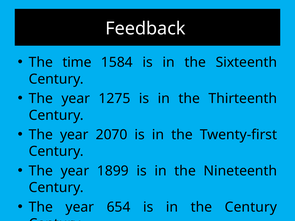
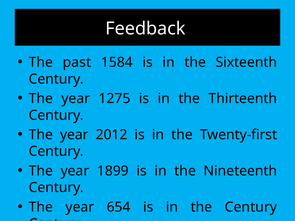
time: time -> past
2070: 2070 -> 2012
